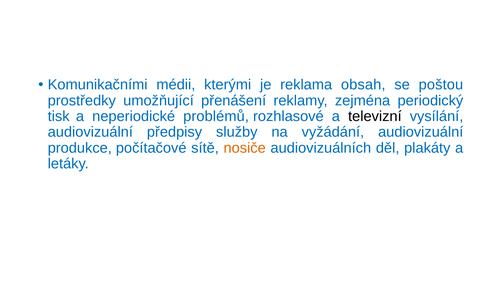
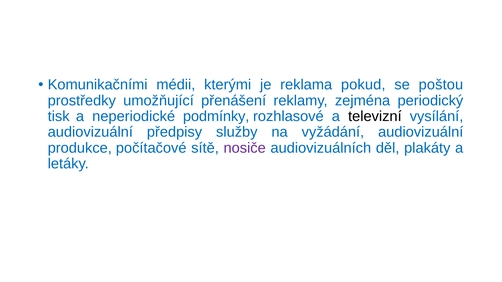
obsah: obsah -> pokud
problémů: problémů -> podmínky
nosiče colour: orange -> purple
